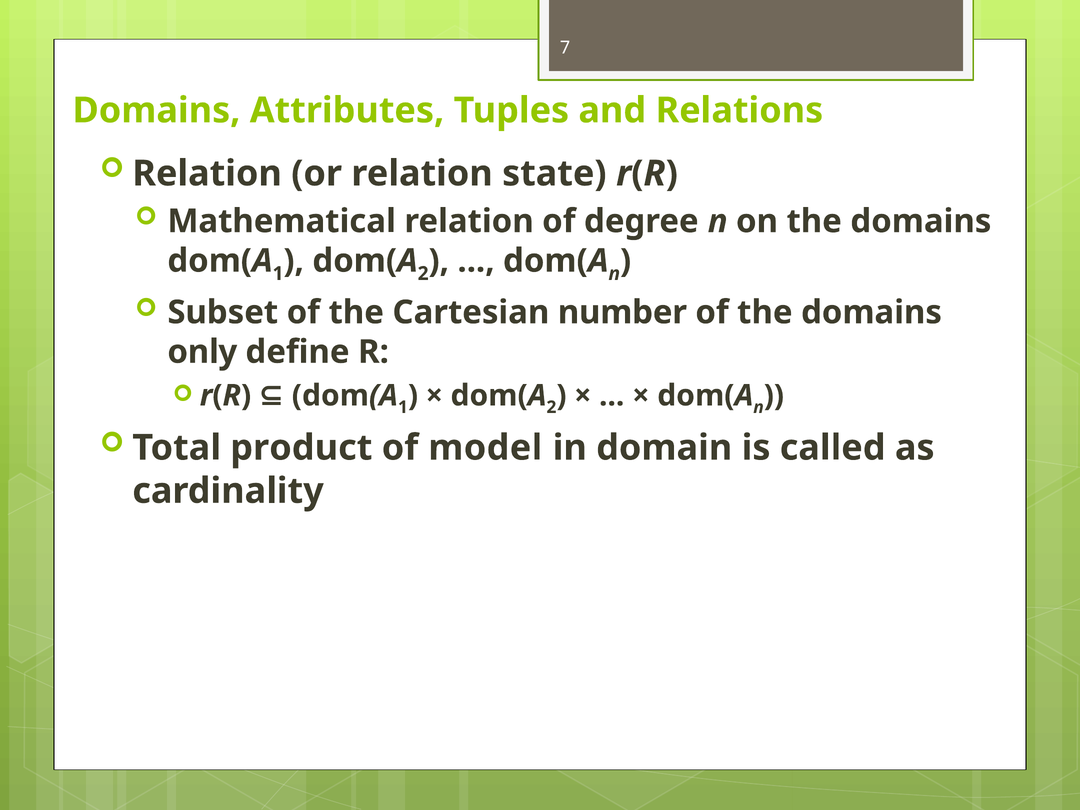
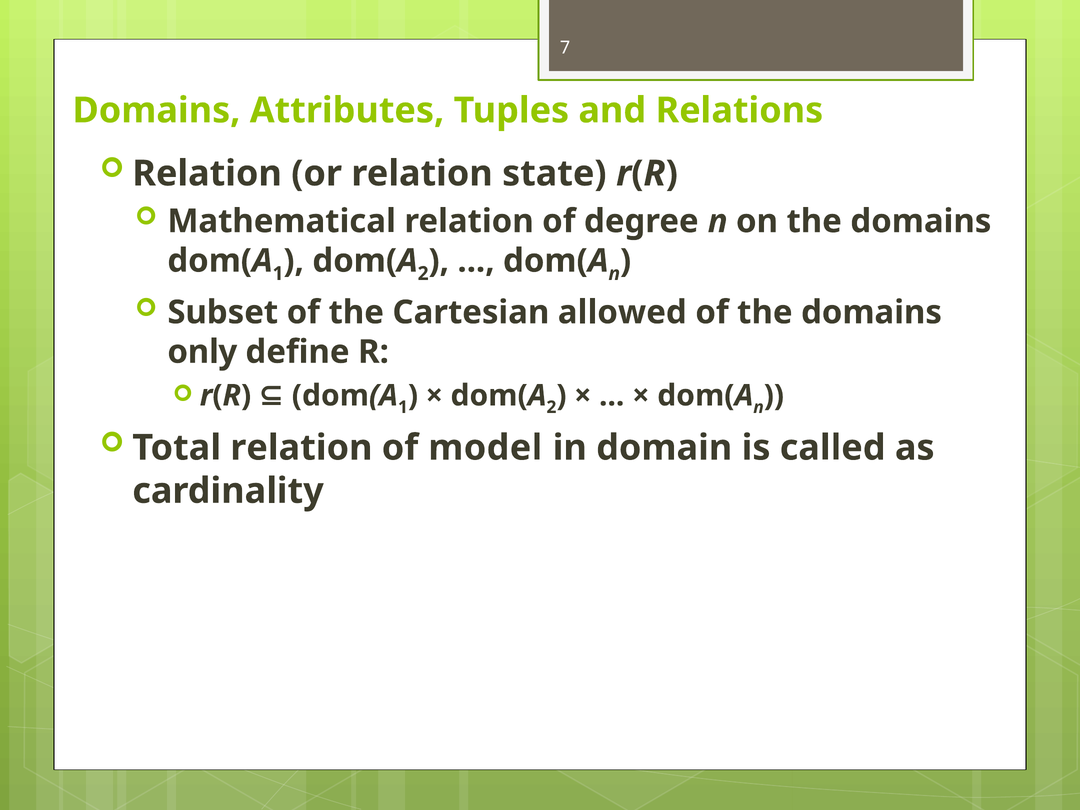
number: number -> allowed
Total product: product -> relation
